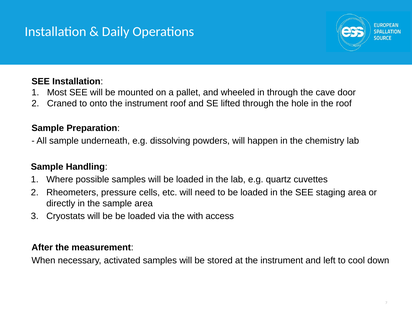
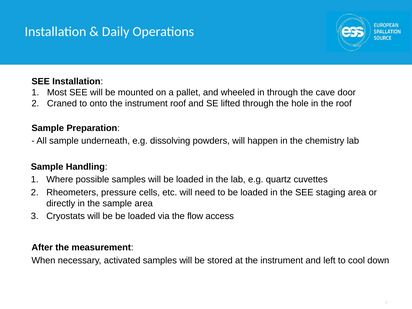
with: with -> flow
